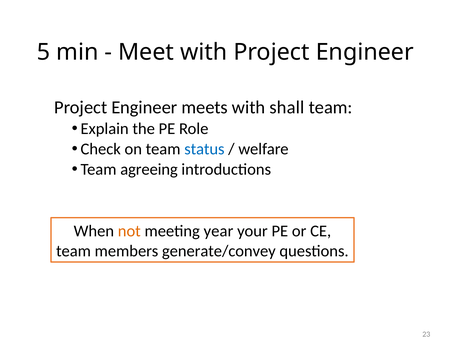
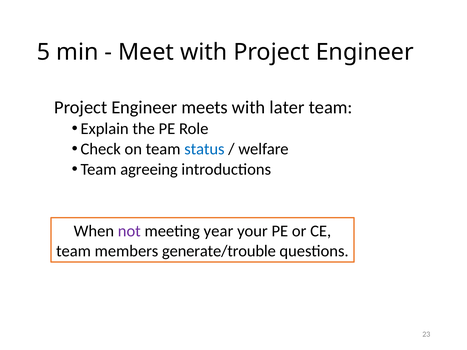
shall: shall -> later
not colour: orange -> purple
generate/convey: generate/convey -> generate/trouble
